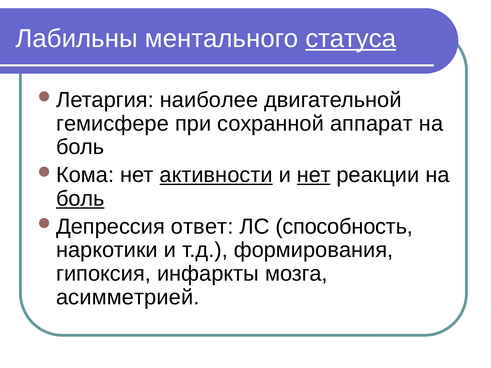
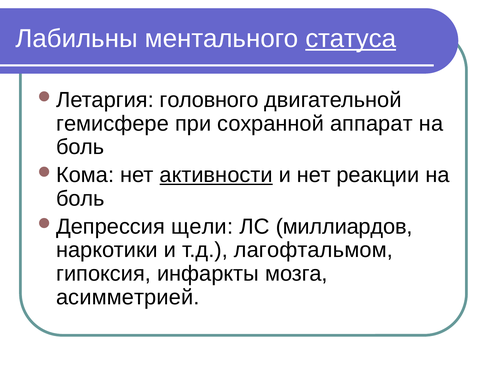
наиболее: наиболее -> головного
нет at (314, 175) underline: present -> none
боль at (80, 199) underline: present -> none
ответ: ответ -> щели
способность: способность -> миллиардов
формирования: формирования -> лагофтальмом
